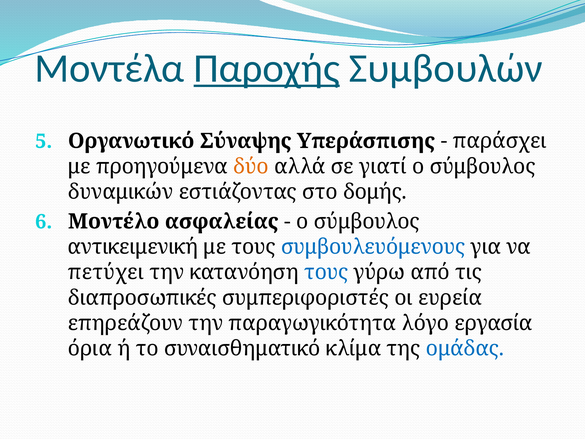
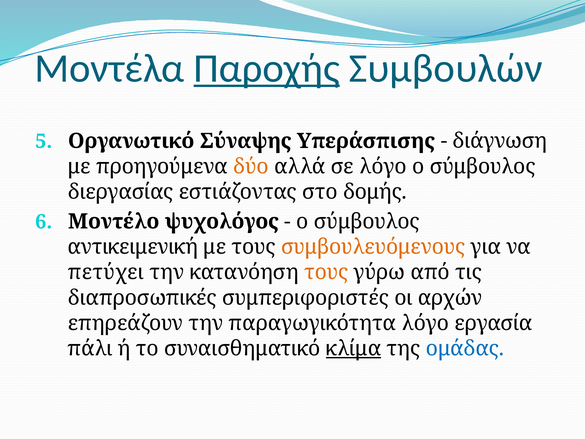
παράσχει: παράσχει -> διάγνωση
σε γιατί: γιατί -> λόγο
δυναμικών: δυναμικών -> διεργασίας
ασφαλείας: ασφαλείας -> ψυχολόγος
συμβουλευόμενους colour: blue -> orange
τους at (326, 272) colour: blue -> orange
ευρεία: ευρεία -> αρχών
όρια: όρια -> πάλι
κλίμα underline: none -> present
